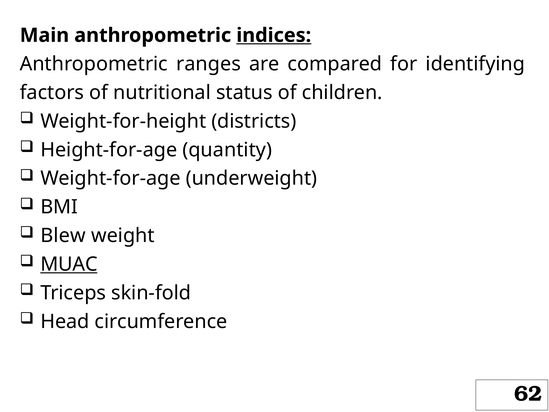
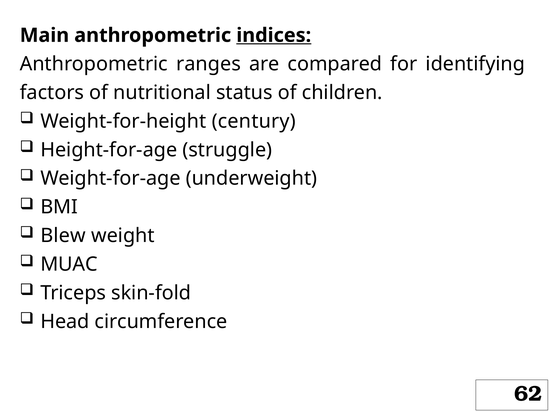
districts: districts -> century
quantity: quantity -> struggle
MUAC underline: present -> none
